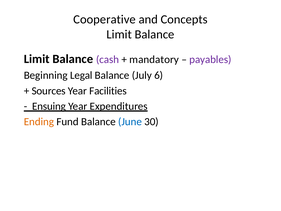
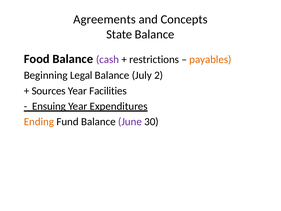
Cooperative: Cooperative -> Agreements
Limit at (119, 34): Limit -> State
Limit at (37, 59): Limit -> Food
mandatory: mandatory -> restrictions
payables colour: purple -> orange
6: 6 -> 2
June colour: blue -> purple
